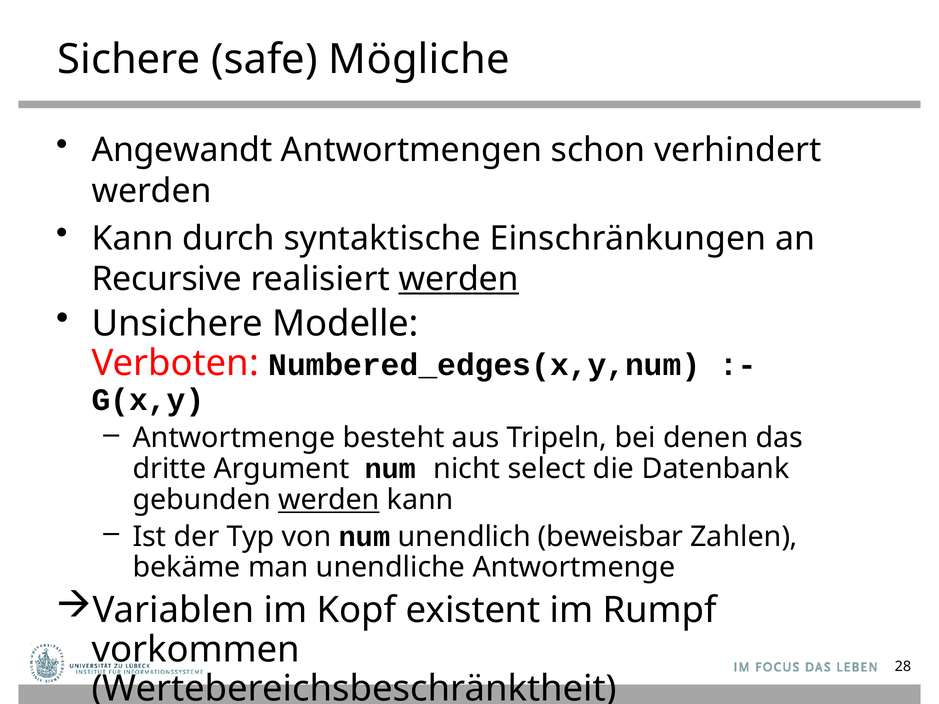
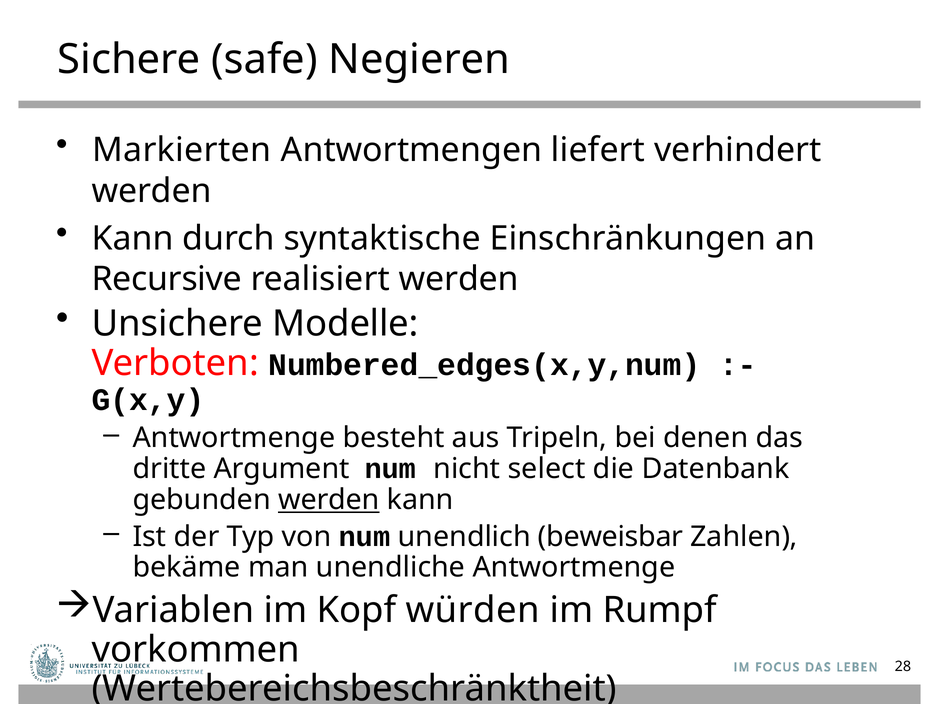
Mögliche: Mögliche -> Negieren
Angewandt: Angewandt -> Markierten
schon: schon -> liefert
werden at (459, 279) underline: present -> none
existent: existent -> würden
